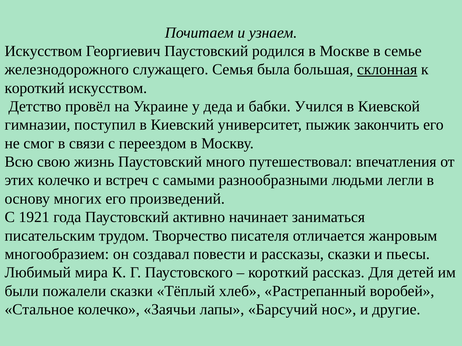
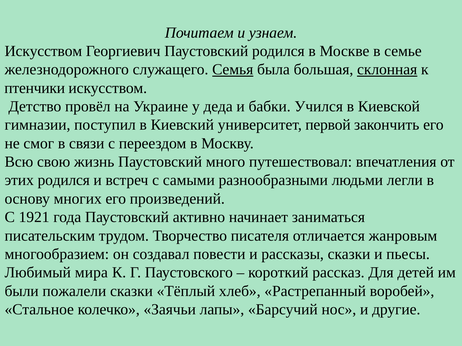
Семья underline: none -> present
короткий at (35, 88): короткий -> птенчики
пыжик: пыжик -> первой
этих колечко: колечко -> родился
